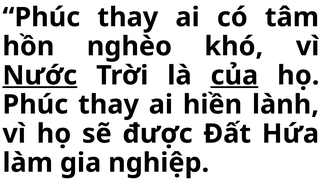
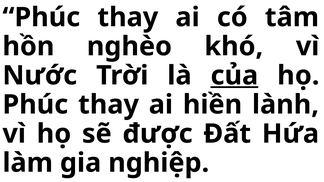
Nước underline: present -> none
